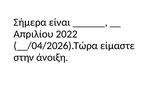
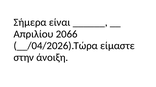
2022: 2022 -> 2066
